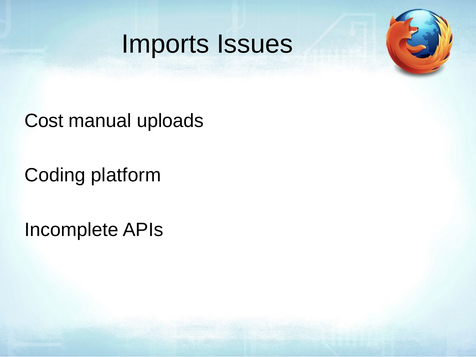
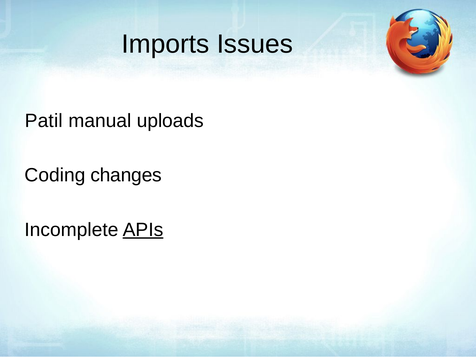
Cost: Cost -> Patil
platform: platform -> changes
APIs underline: none -> present
